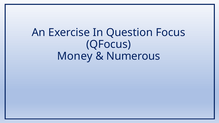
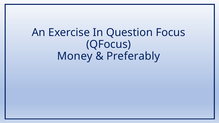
Numerous: Numerous -> Preferably
